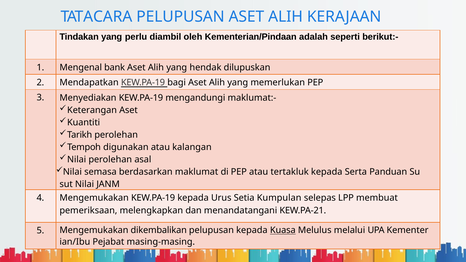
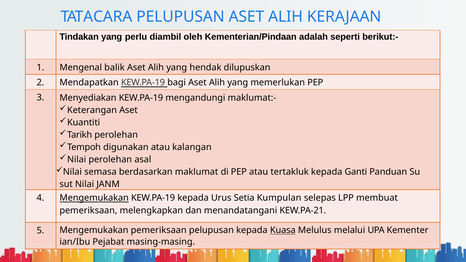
bank: bank -> balik
Serta: Serta -> Ganti
Mengemukakan at (94, 198) underline: none -> present
Mengemukakan dikembalikan: dikembalikan -> pemeriksaan
